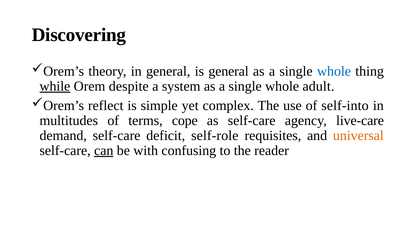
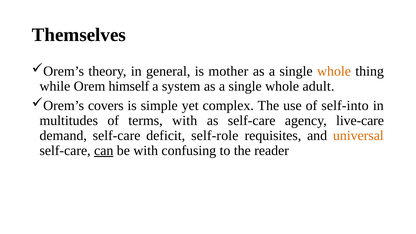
Discovering: Discovering -> Themselves
is general: general -> mother
whole at (334, 71) colour: blue -> orange
while underline: present -> none
despite: despite -> himself
reflect: reflect -> covers
terms cope: cope -> with
